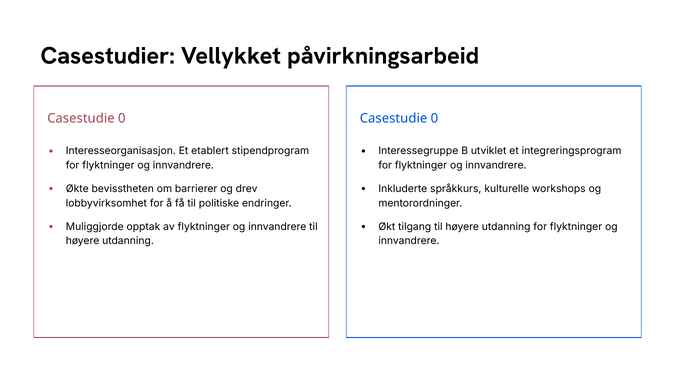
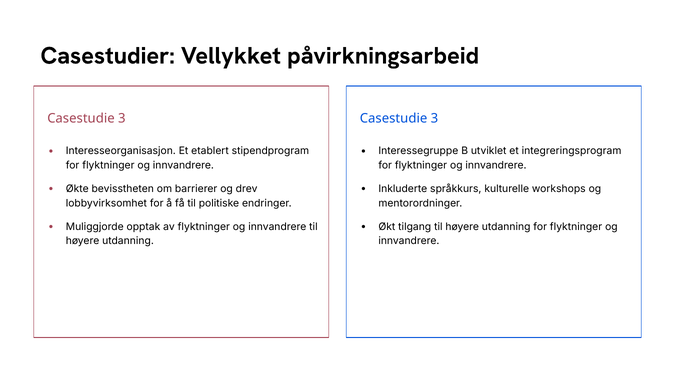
0 at (122, 118): 0 -> 3
0 at (434, 118): 0 -> 3
